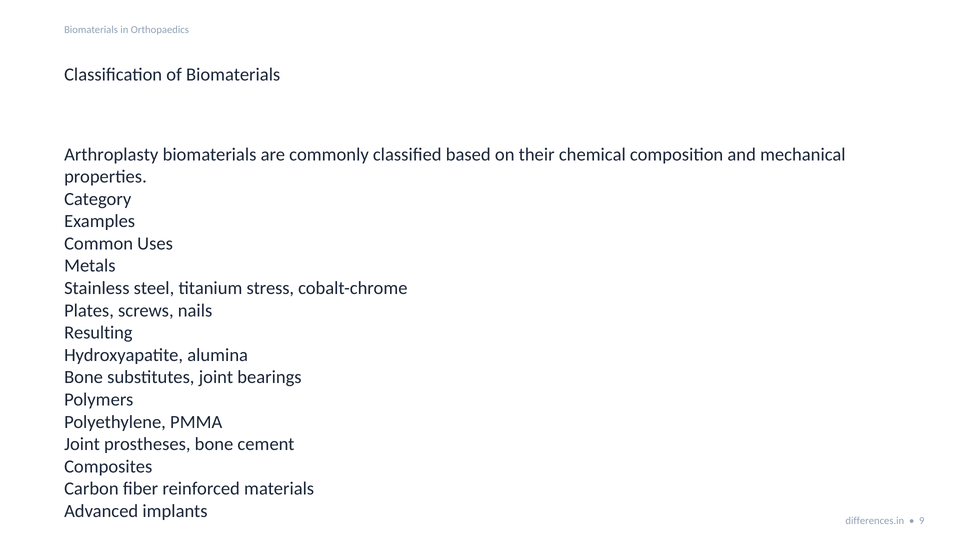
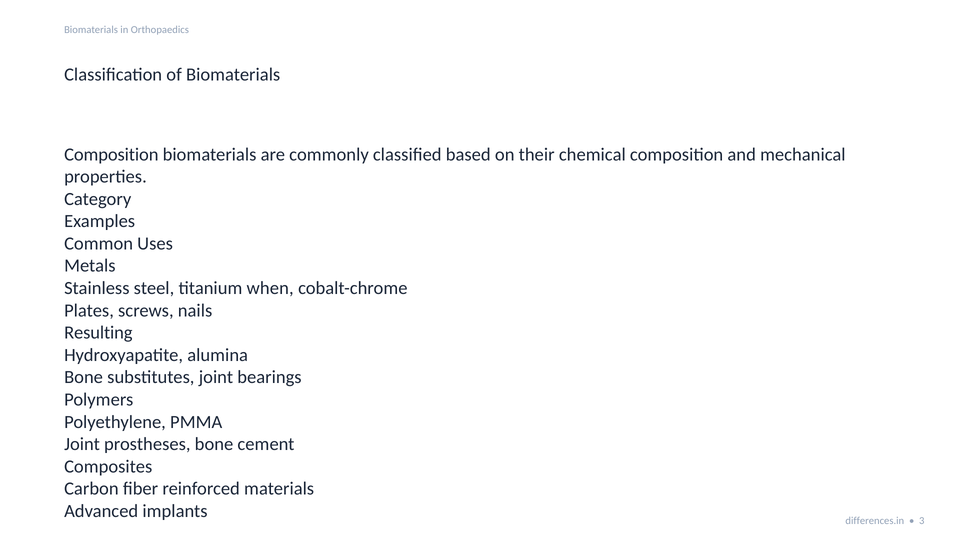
Arthroplasty at (111, 154): Arthroplasty -> Composition
stress: stress -> when
9: 9 -> 3
